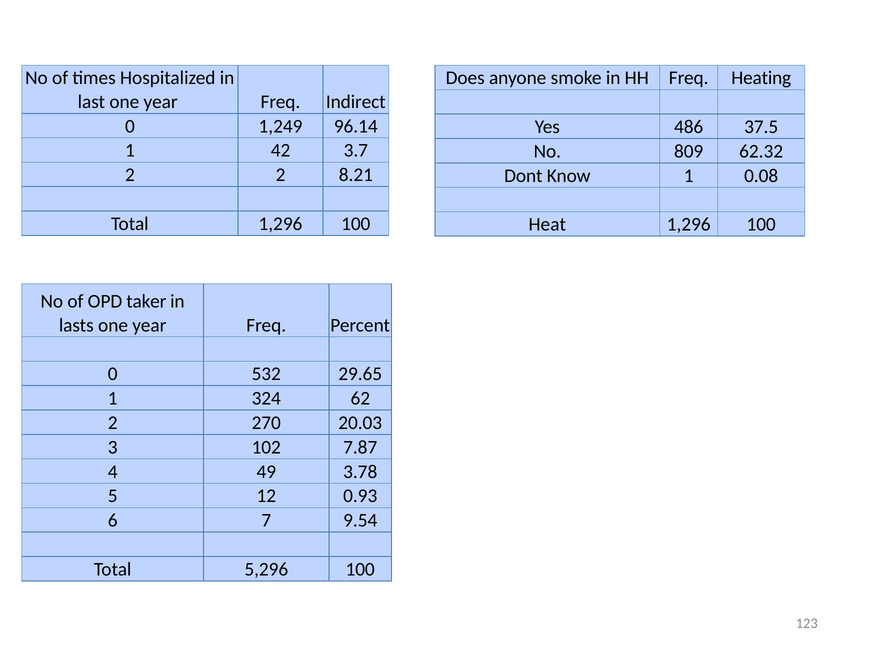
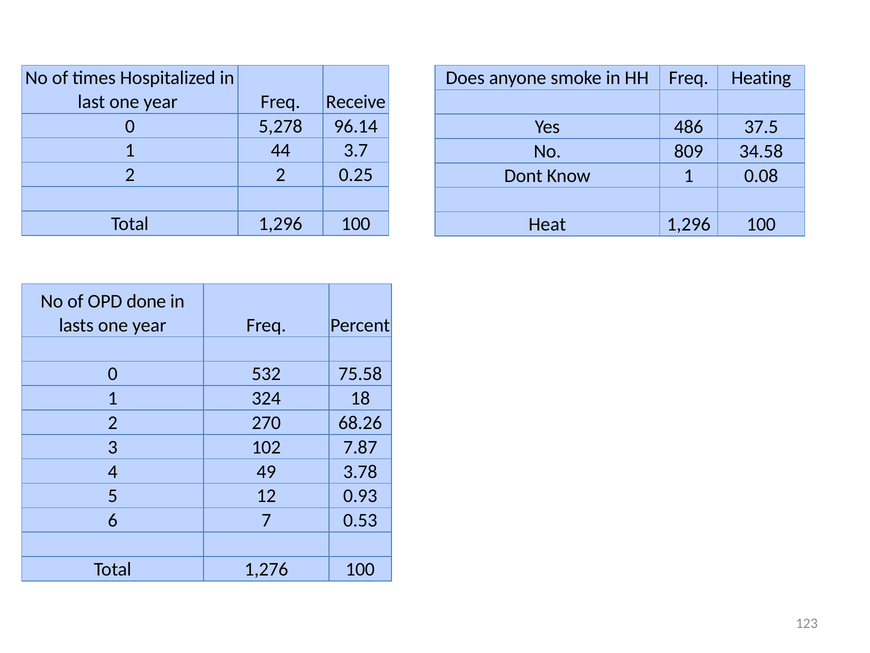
Indirect: Indirect -> Receive
1,249: 1,249 -> 5,278
42: 42 -> 44
62.32: 62.32 -> 34.58
8.21: 8.21 -> 0.25
taker: taker -> done
29.65: 29.65 -> 75.58
62: 62 -> 18
20.03: 20.03 -> 68.26
9.54: 9.54 -> 0.53
5,296: 5,296 -> 1,276
